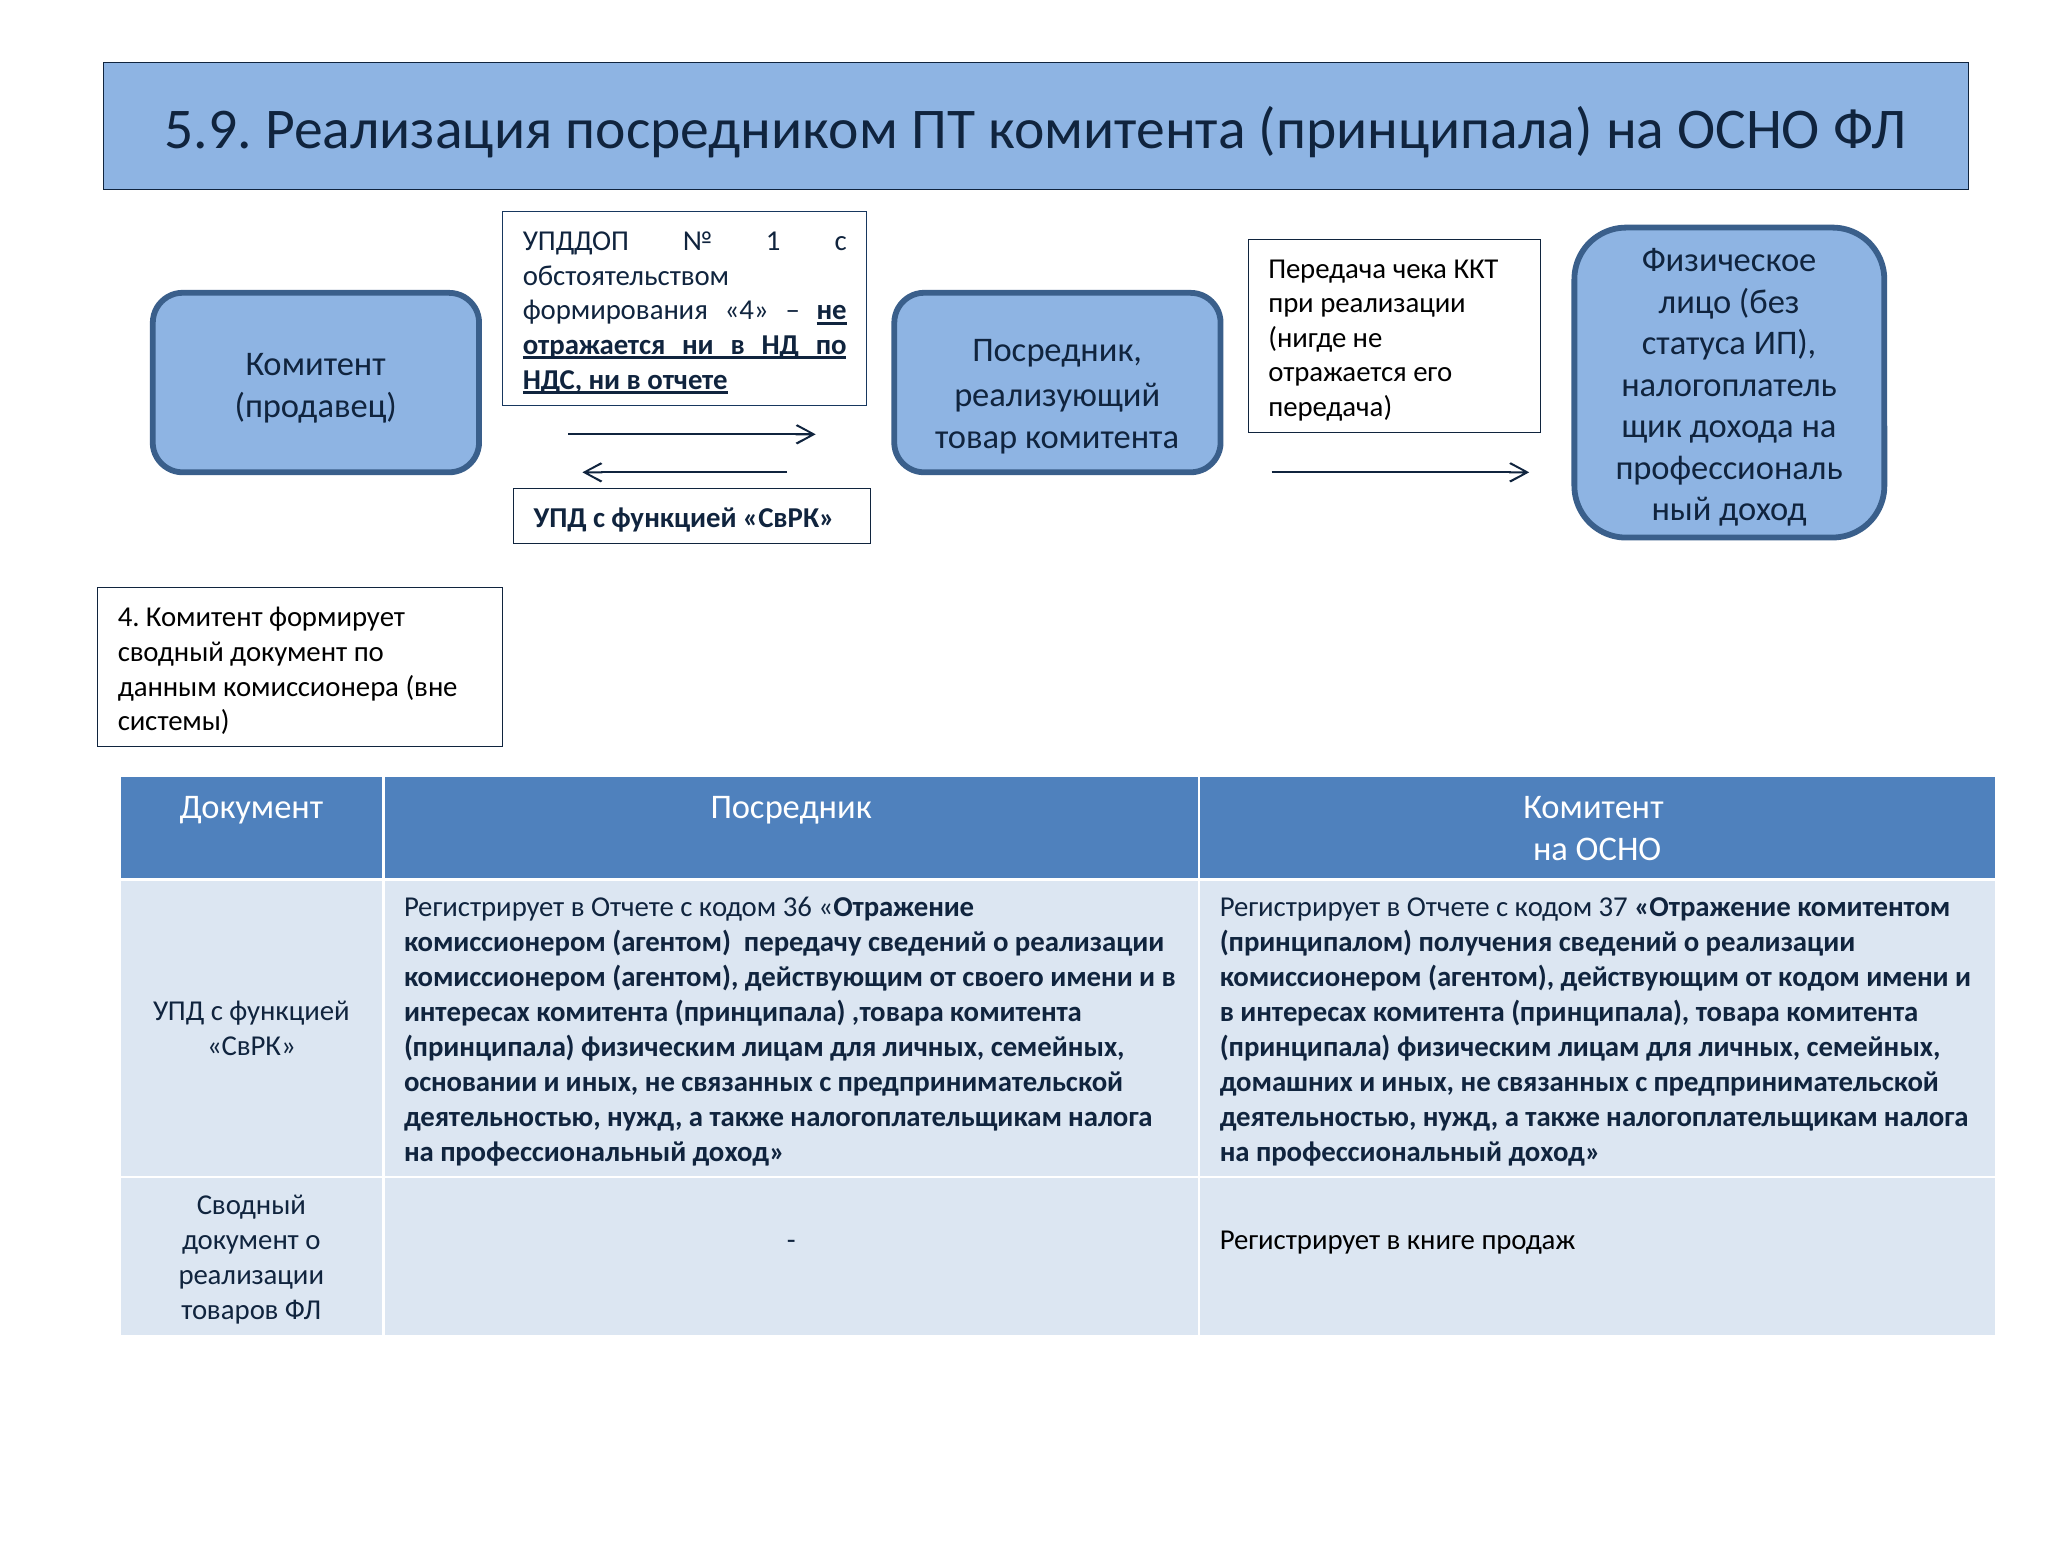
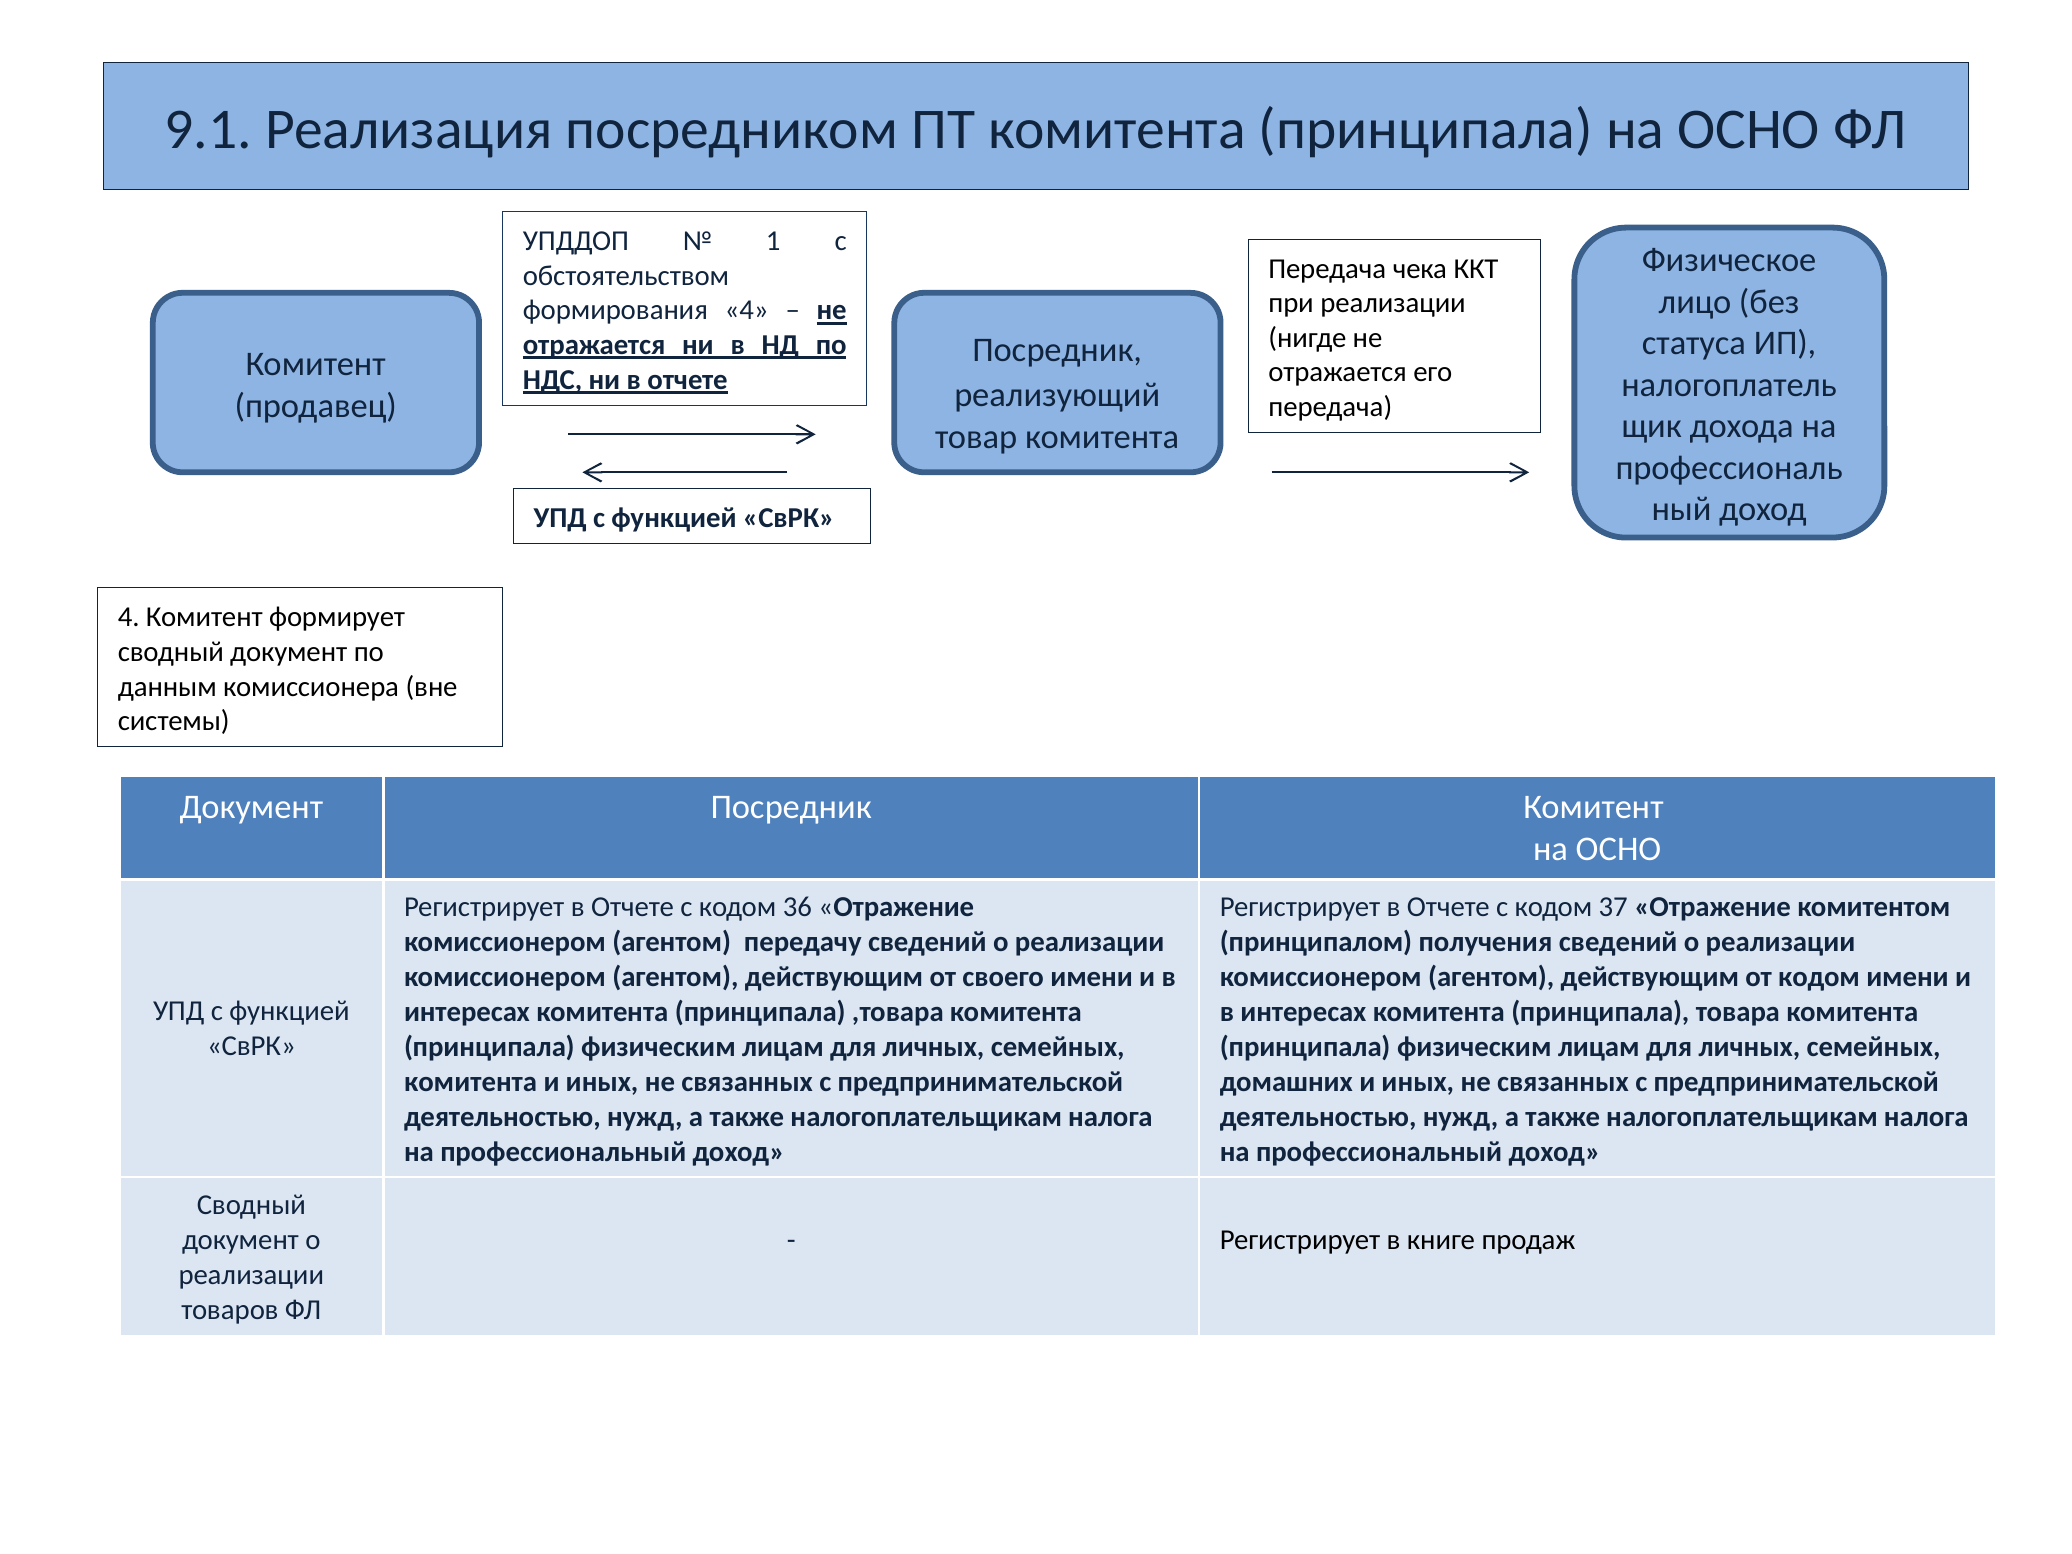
5.9: 5.9 -> 9.1
основании at (471, 1082): основании -> комитента
